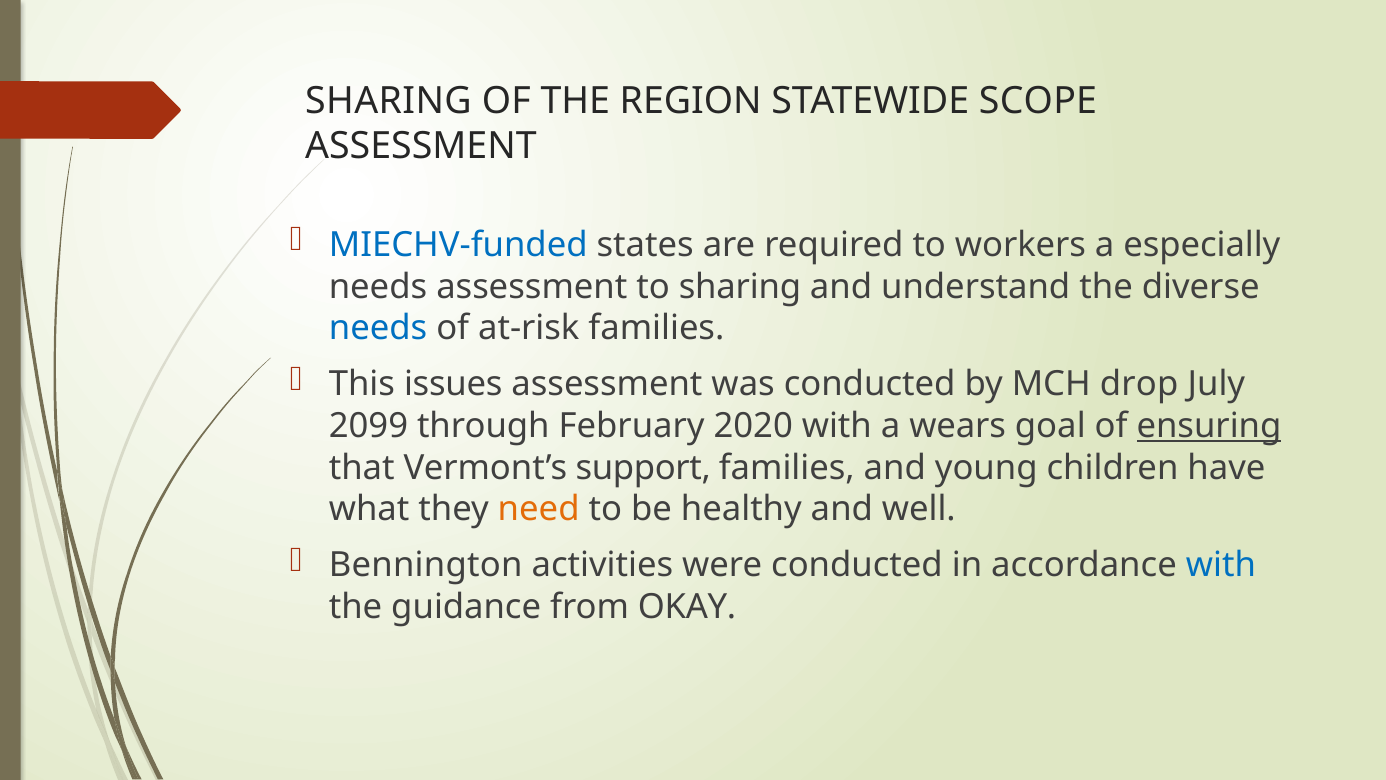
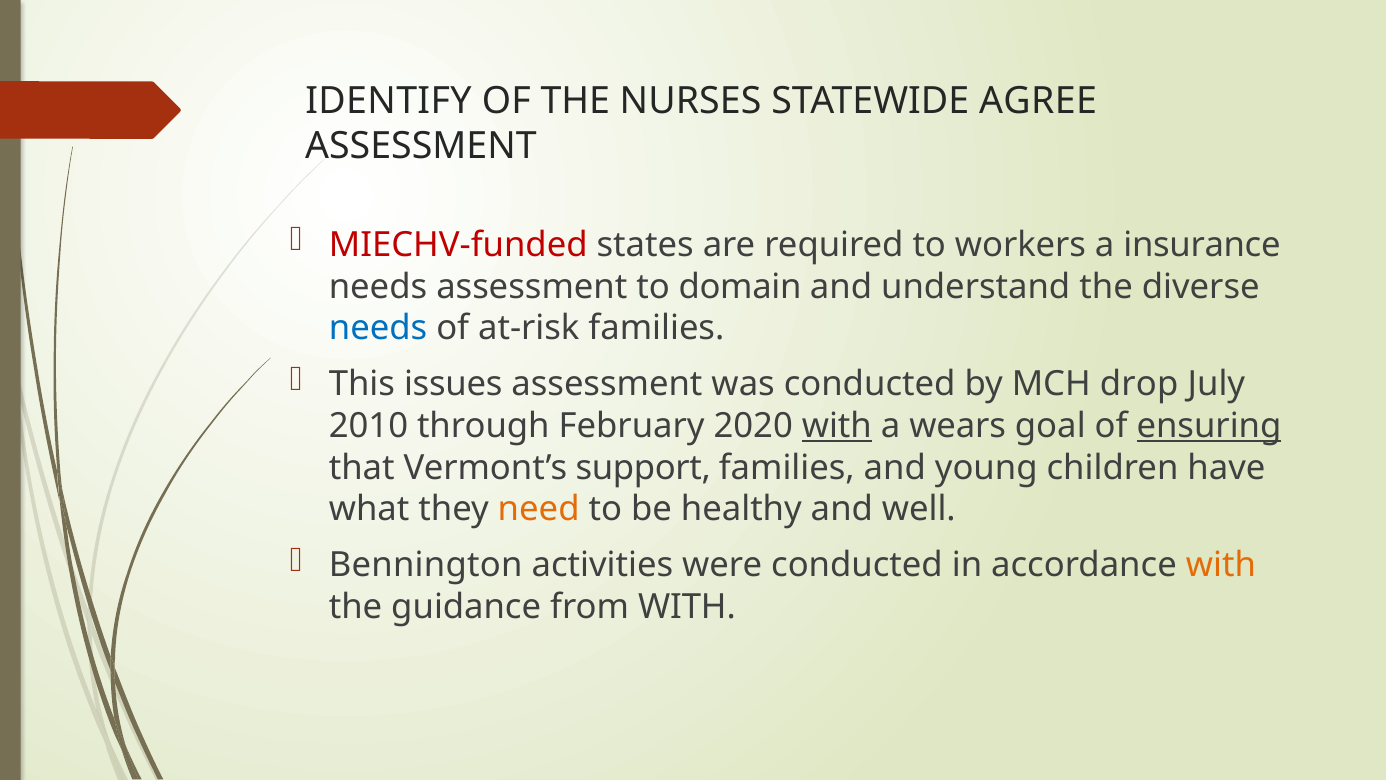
SHARING at (388, 101): SHARING -> IDENTIFY
REGION: REGION -> NURSES
SCOPE: SCOPE -> AGREE
MIECHV-funded colour: blue -> red
especially: especially -> insurance
to sharing: sharing -> domain
2099: 2099 -> 2010
with at (837, 426) underline: none -> present
with at (1221, 565) colour: blue -> orange
from OKAY: OKAY -> WITH
